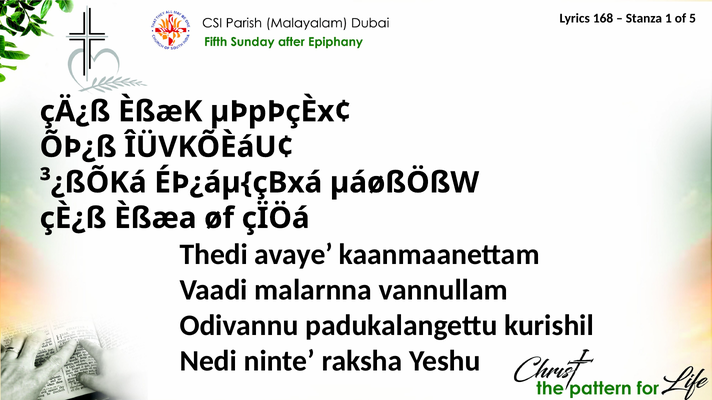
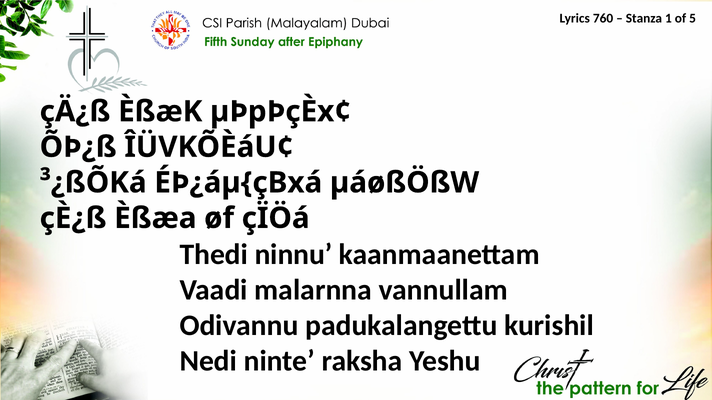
168: 168 -> 760
avaye: avaye -> ninnu
